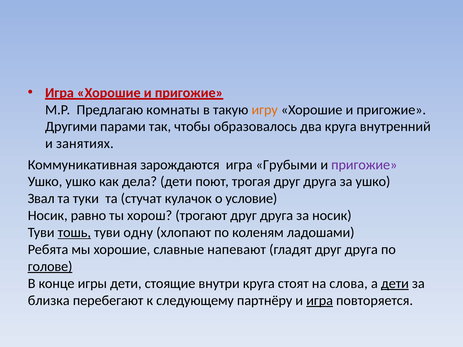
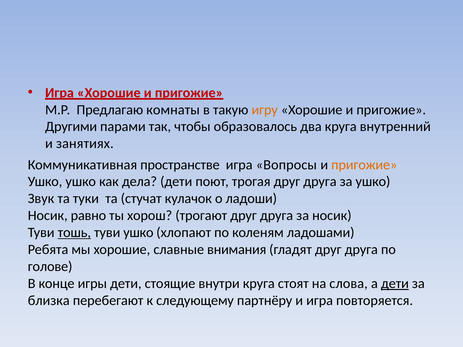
зарождаются: зарождаются -> пространстве
Грубыми: Грубыми -> Вопросы
пригожие at (364, 165) colour: purple -> orange
Звал: Звал -> Звук
условие: условие -> ладоши
туви одну: одну -> ушко
напевают: напевают -> внимания
голове underline: present -> none
игра at (320, 301) underline: present -> none
